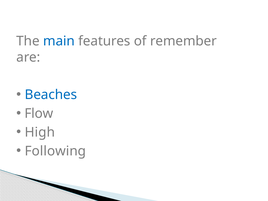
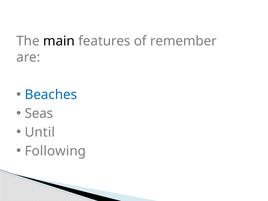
main colour: blue -> black
Flow: Flow -> Seas
High: High -> Until
